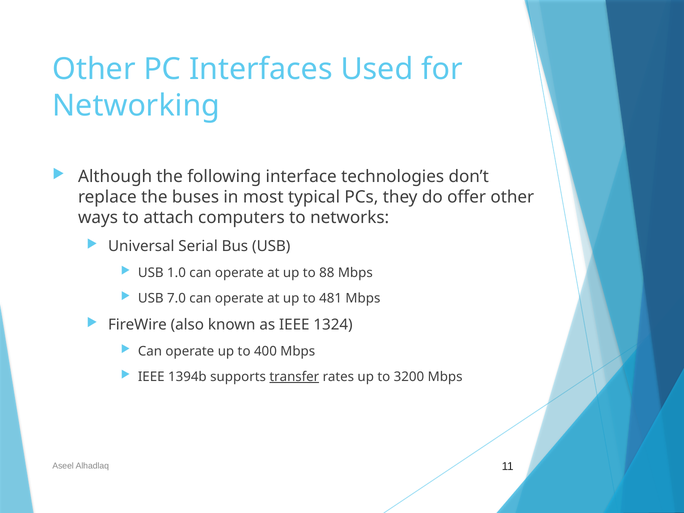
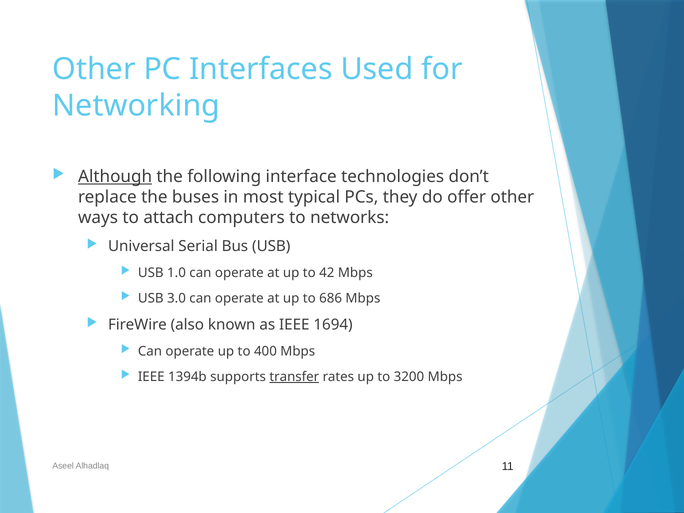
Although underline: none -> present
88: 88 -> 42
7.0: 7.0 -> 3.0
481: 481 -> 686
1324: 1324 -> 1694
